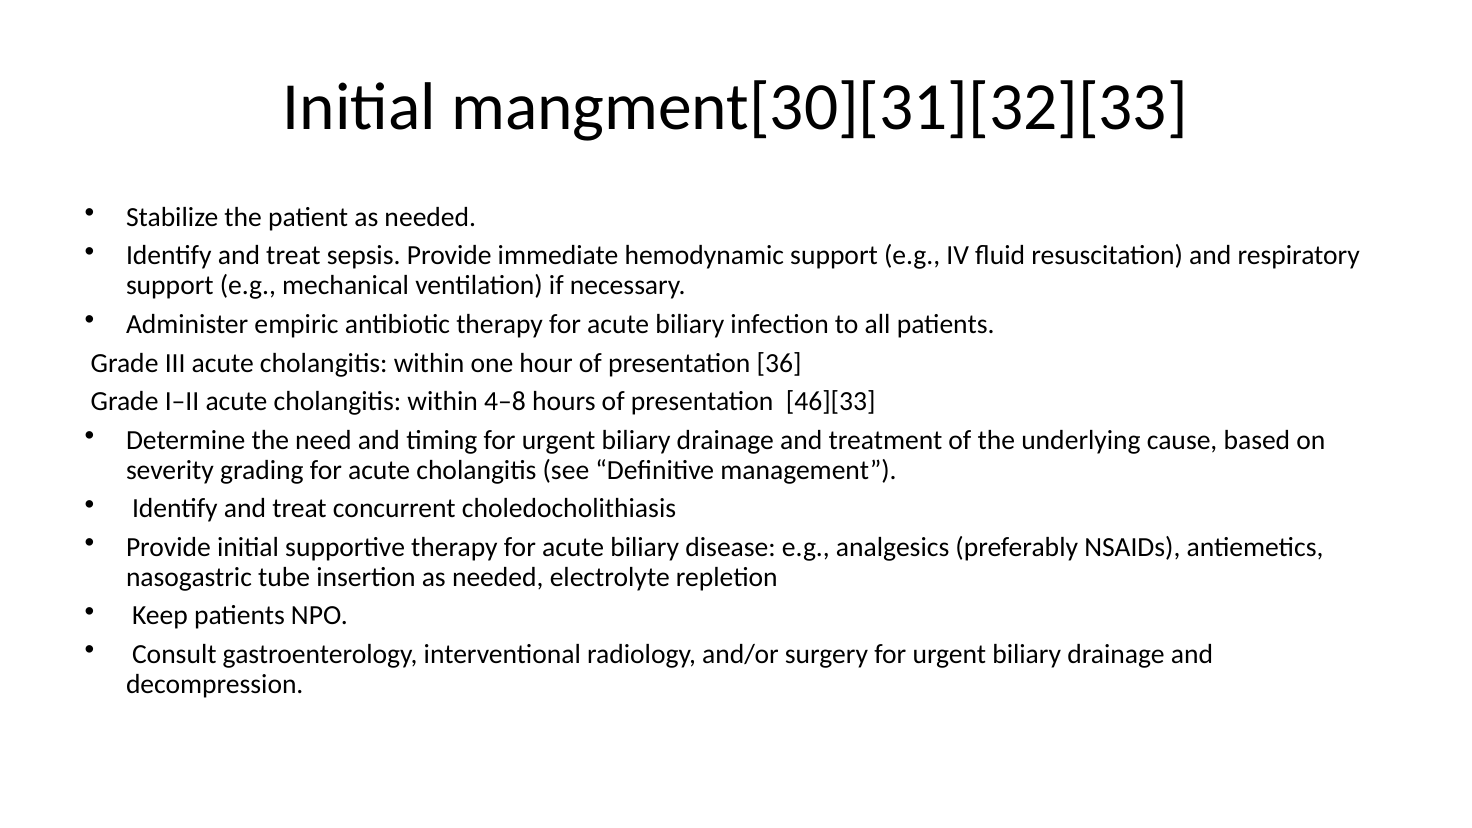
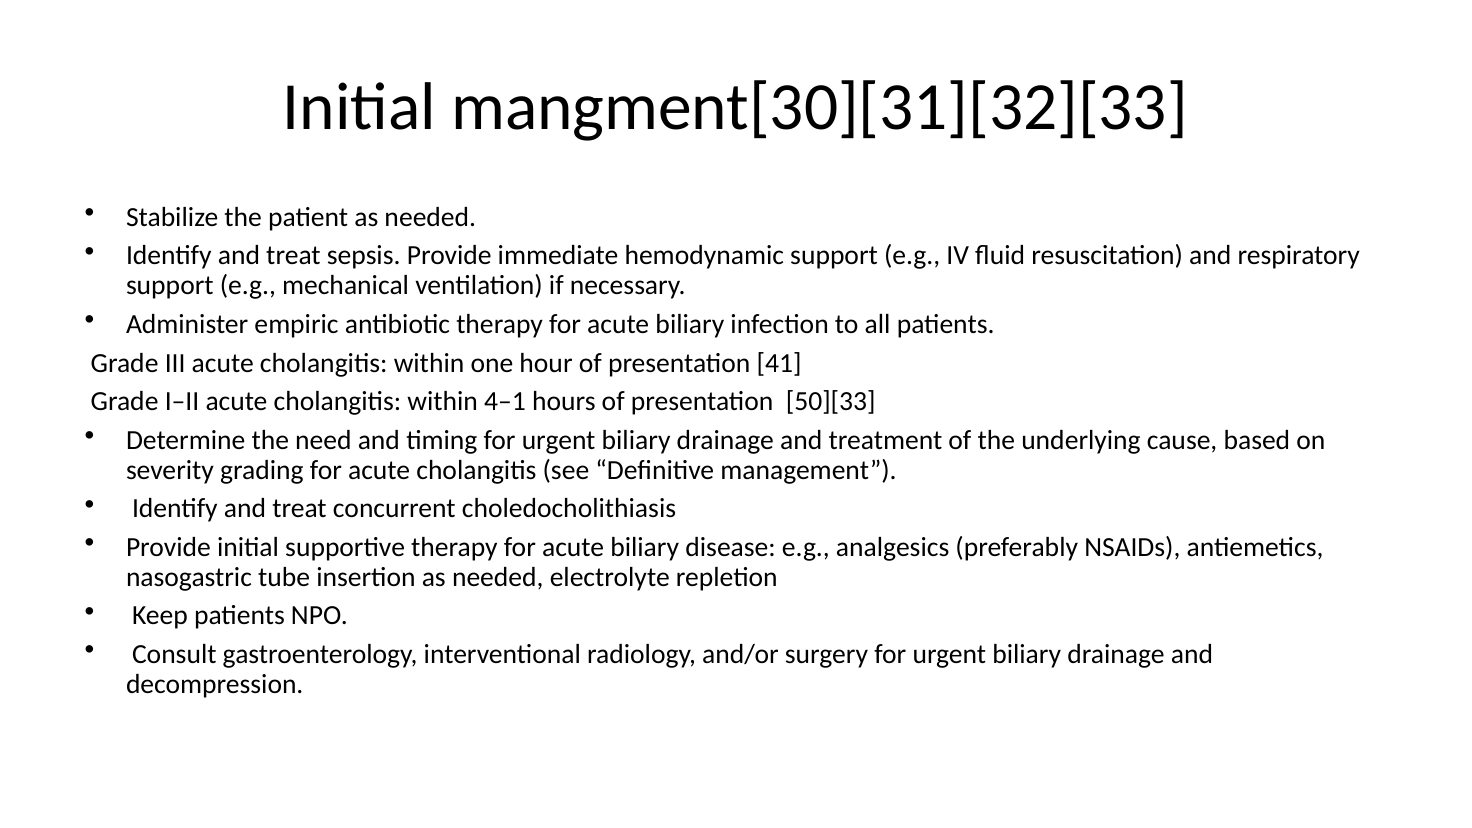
36: 36 -> 41
4–8: 4–8 -> 4–1
46][33: 46][33 -> 50][33
